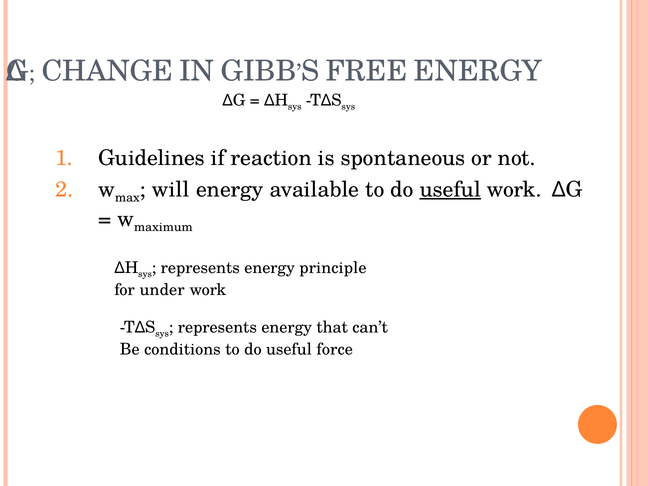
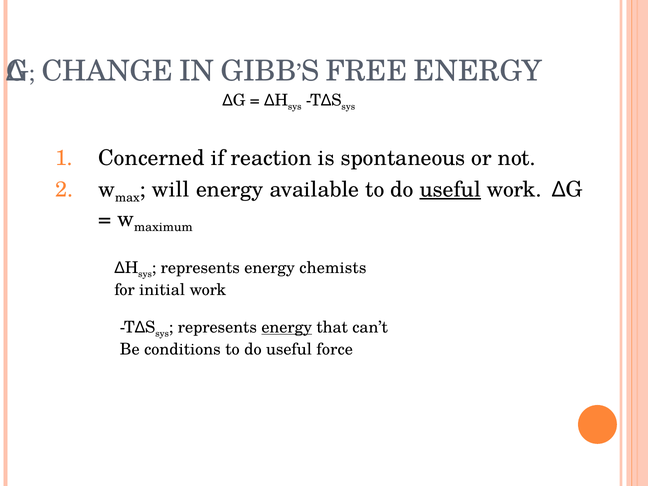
Guidelines: Guidelines -> Concerned
principle: principle -> chemists
under: under -> initial
energy at (287, 327) underline: none -> present
